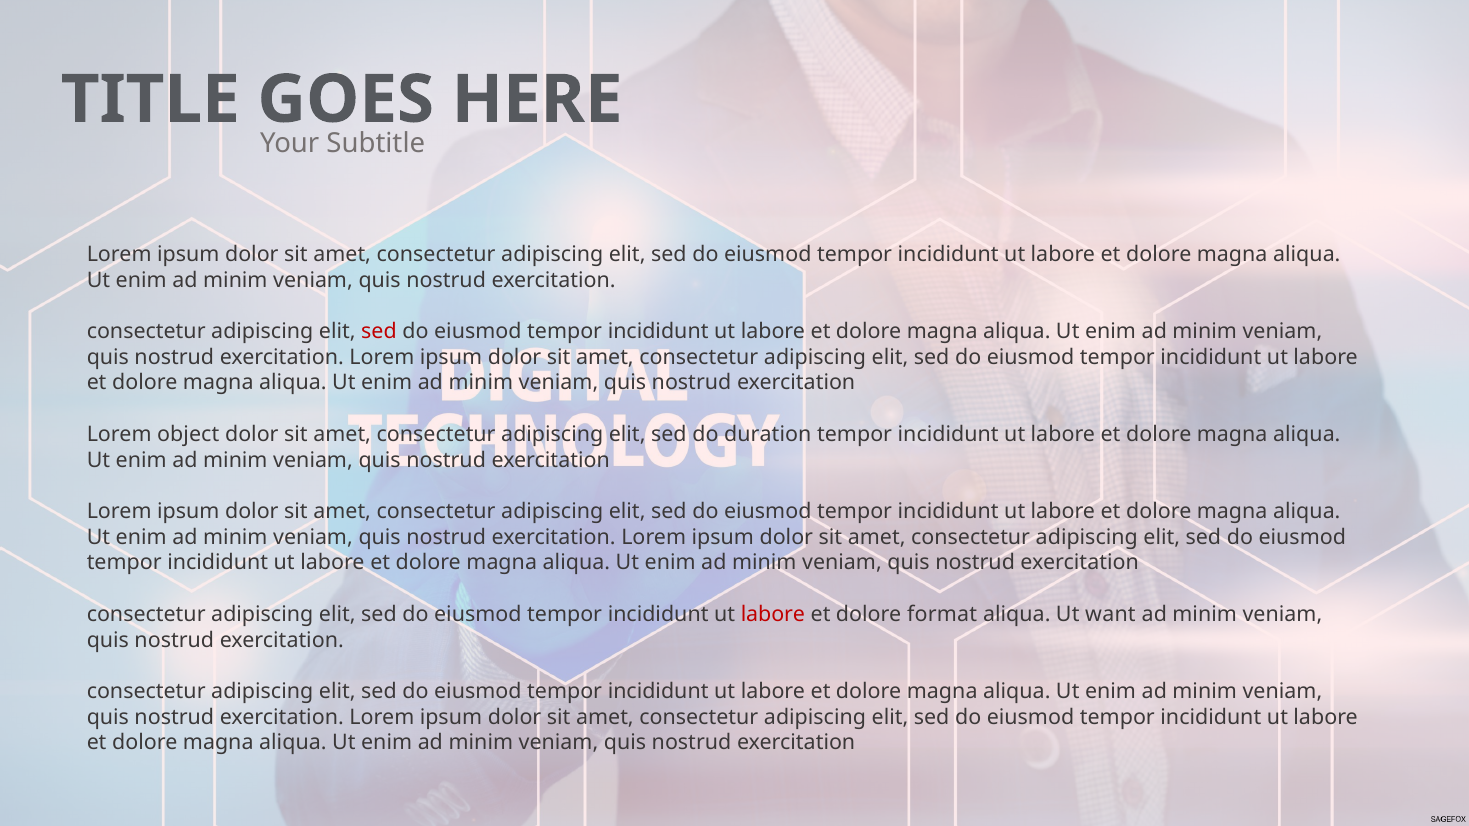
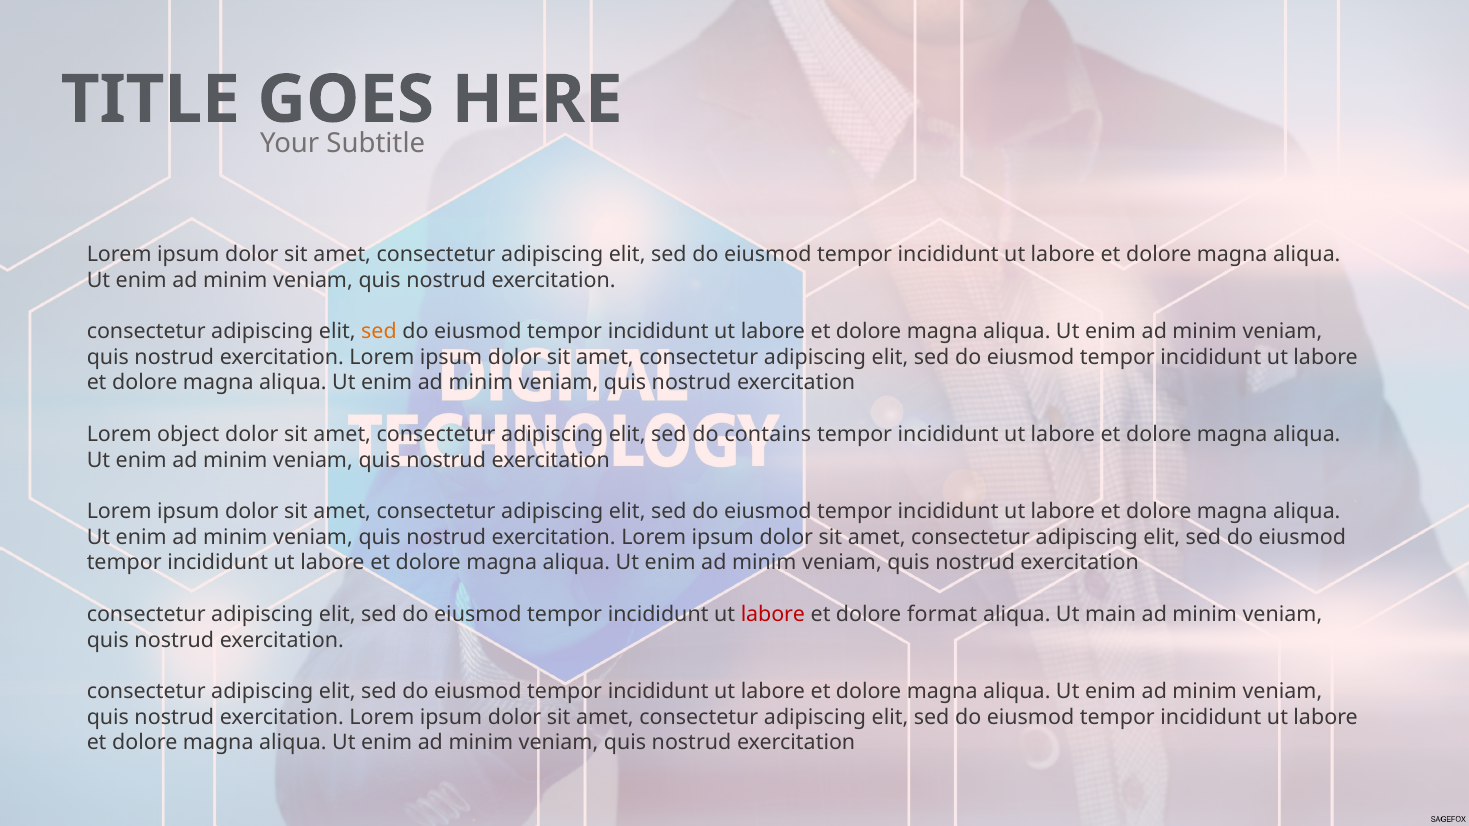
sed at (379, 332) colour: red -> orange
duration: duration -> contains
want: want -> main
